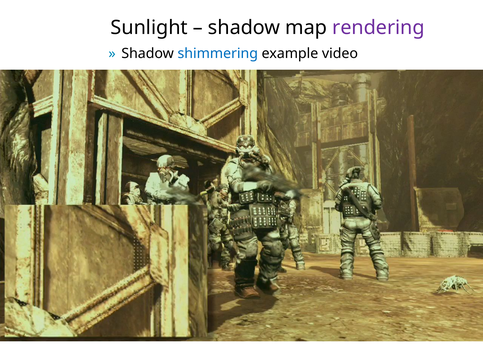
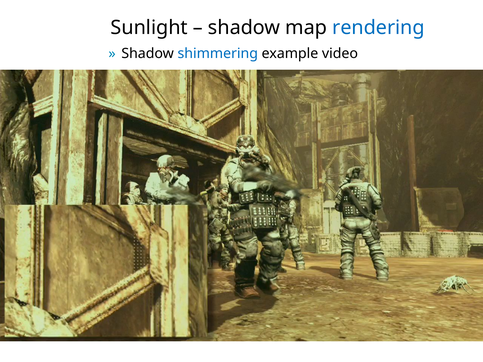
rendering colour: purple -> blue
